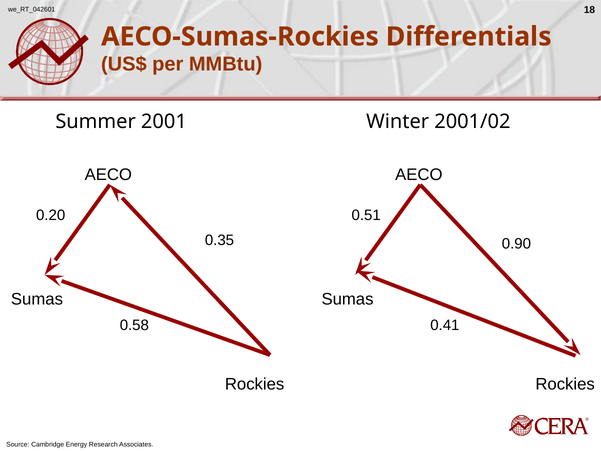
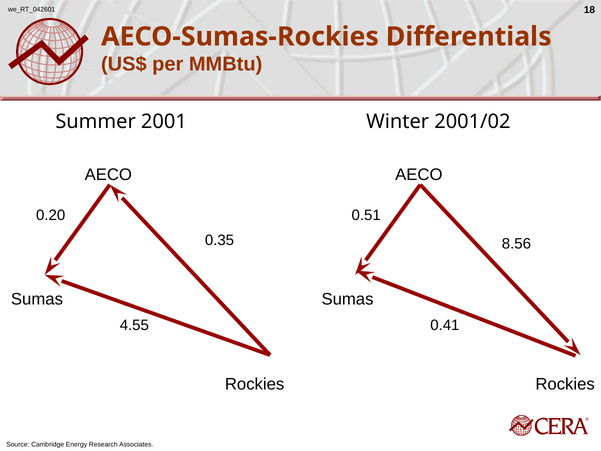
0.90: 0.90 -> 8.56
0.58: 0.58 -> 4.55
